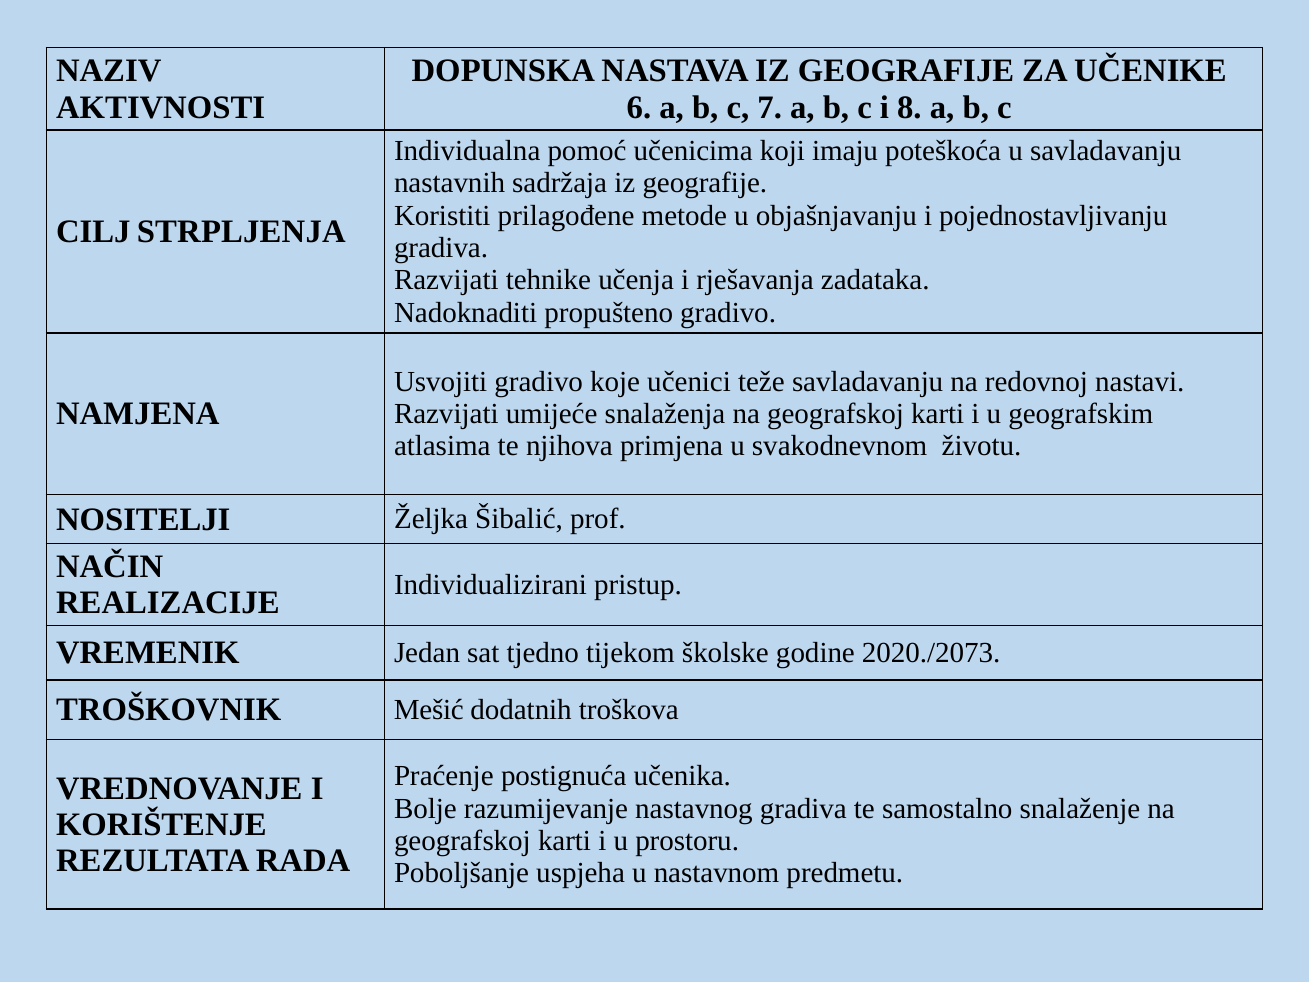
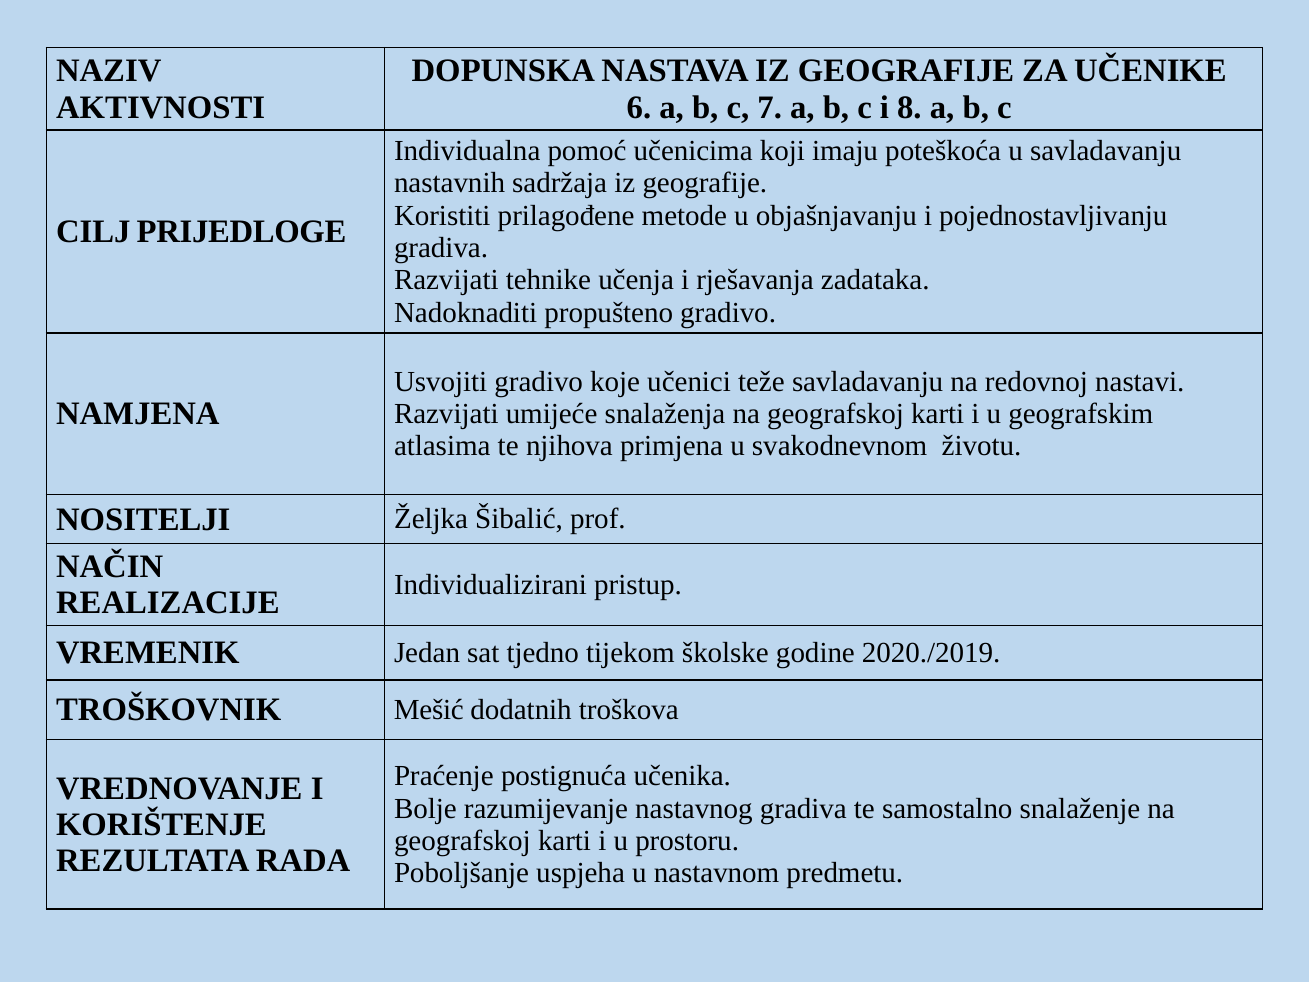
STRPLJENJA: STRPLJENJA -> PRIJEDLOGE
2020./2073: 2020./2073 -> 2020./2019
